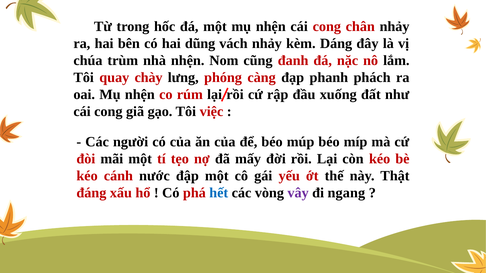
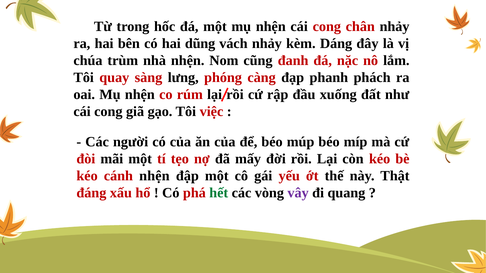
chày: chày -> sàng
cánh nước: nước -> nhện
hết colour: blue -> green
ngang: ngang -> quang
